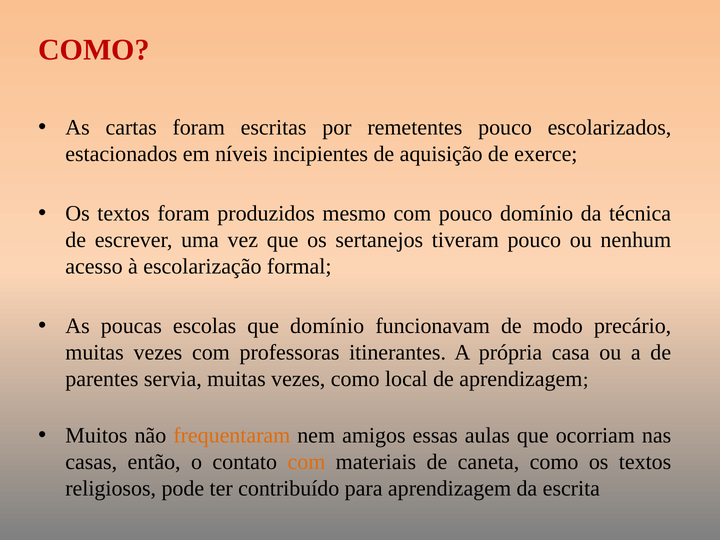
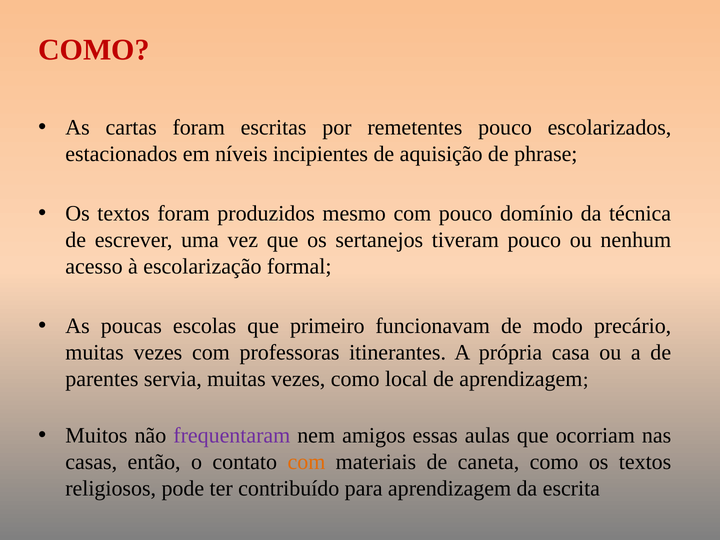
exerce: exerce -> phrase
que domínio: domínio -> primeiro
frequentaram colour: orange -> purple
